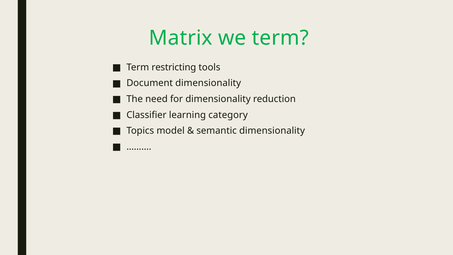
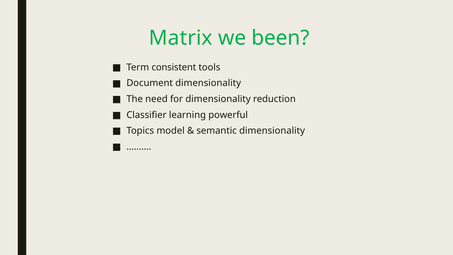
we term: term -> been
restricting: restricting -> consistent
category: category -> powerful
